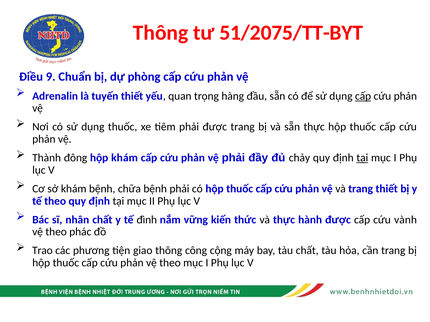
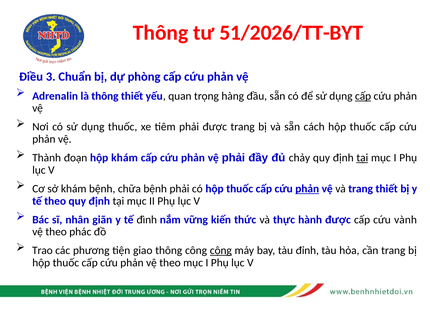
51/2075/TT-BYT: 51/2075/TT-BYT -> 51/2026/TT-BYT
9: 9 -> 3
là tuyến: tuyến -> thông
sẵn thực: thực -> cách
đông: đông -> đoạn
phản at (307, 189) underline: none -> present
nhân chất: chất -> giãn
cộng underline: none -> present
tàu chất: chất -> đỉnh
